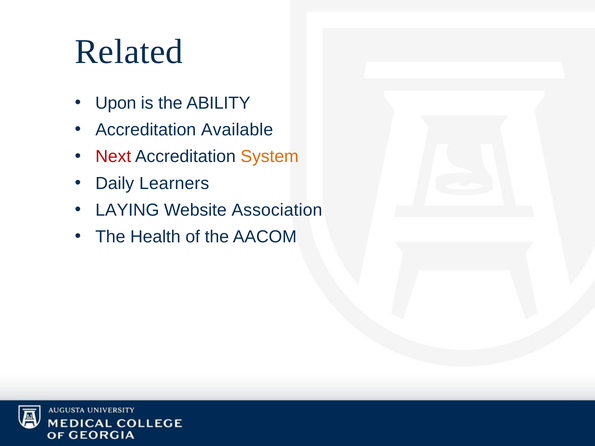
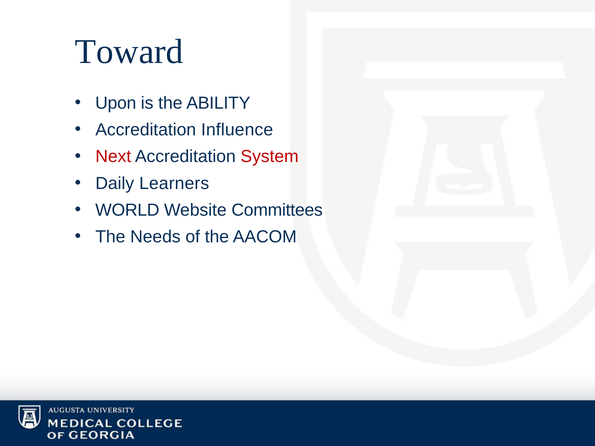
Related: Related -> Toward
Available: Available -> Influence
System colour: orange -> red
LAYING: LAYING -> WORLD
Association: Association -> Committees
Health: Health -> Needs
